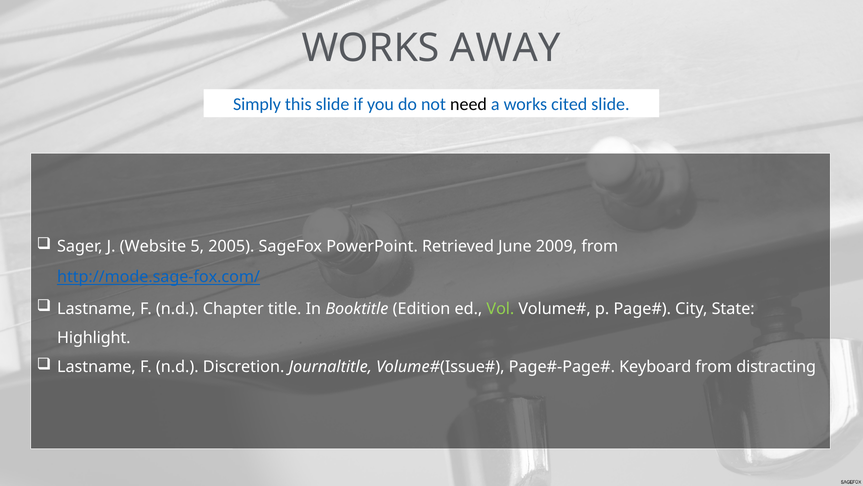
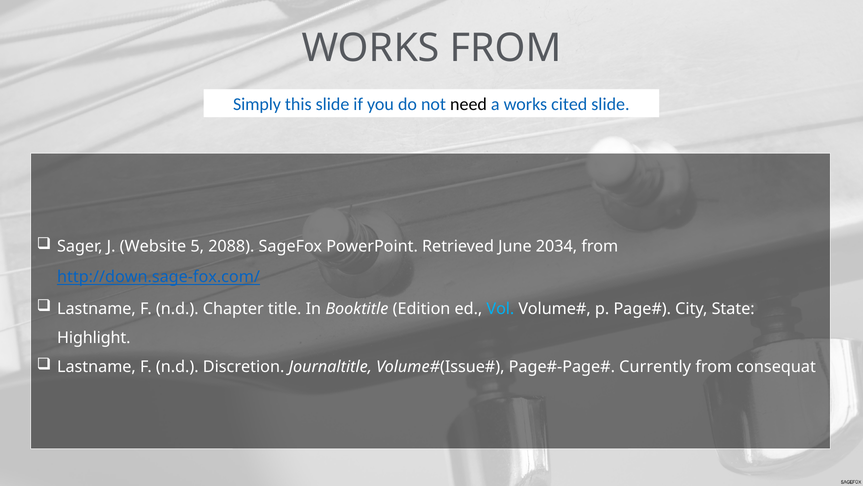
WORKS AWAY: AWAY -> FROM
2005: 2005 -> 2088
2009: 2009 -> 2034
http://mode.sage-fox.com/: http://mode.sage-fox.com/ -> http://down.sage-fox.com/
Vol colour: light green -> light blue
Keyboard: Keyboard -> Currently
distracting: distracting -> consequat
